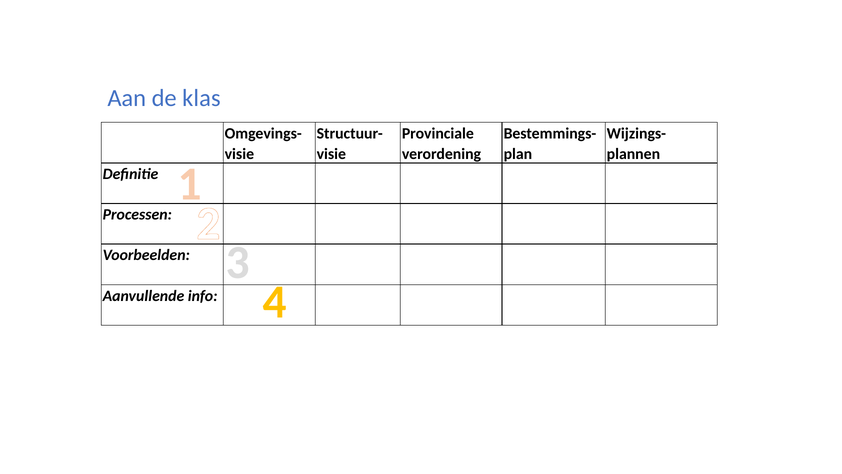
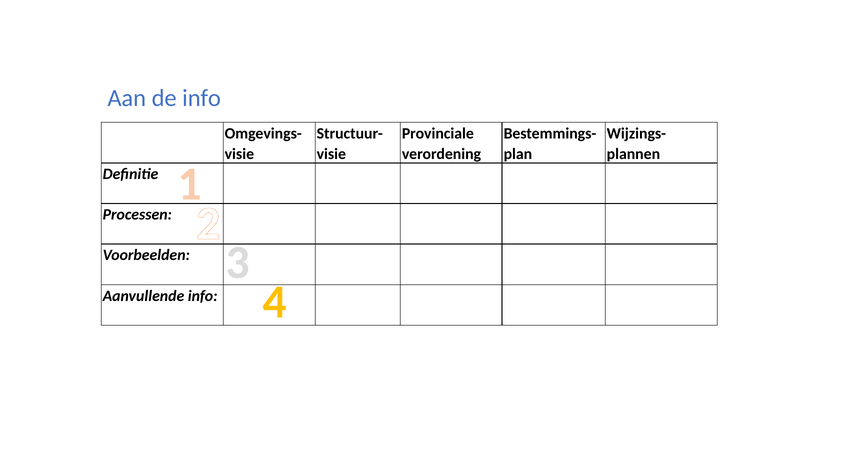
de klas: klas -> info
